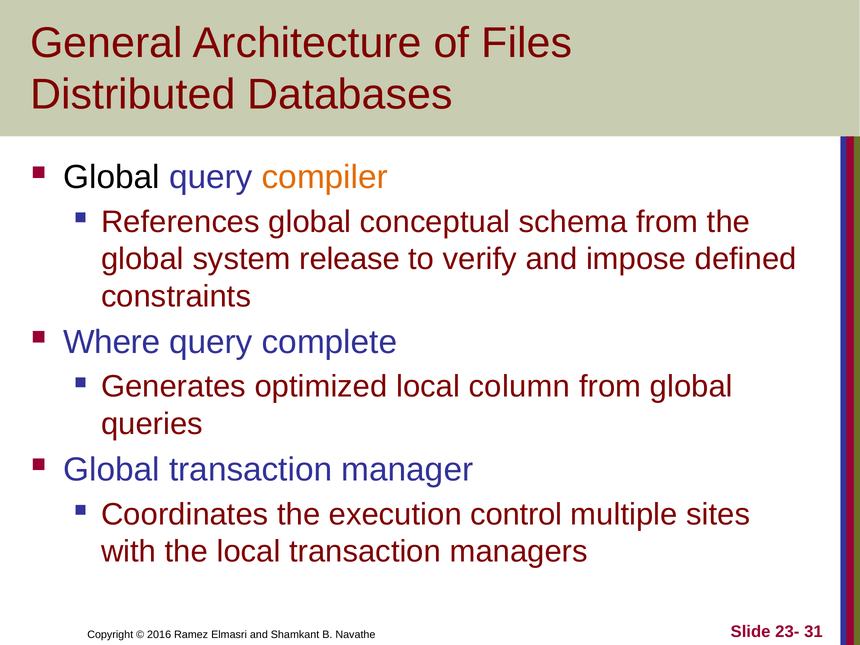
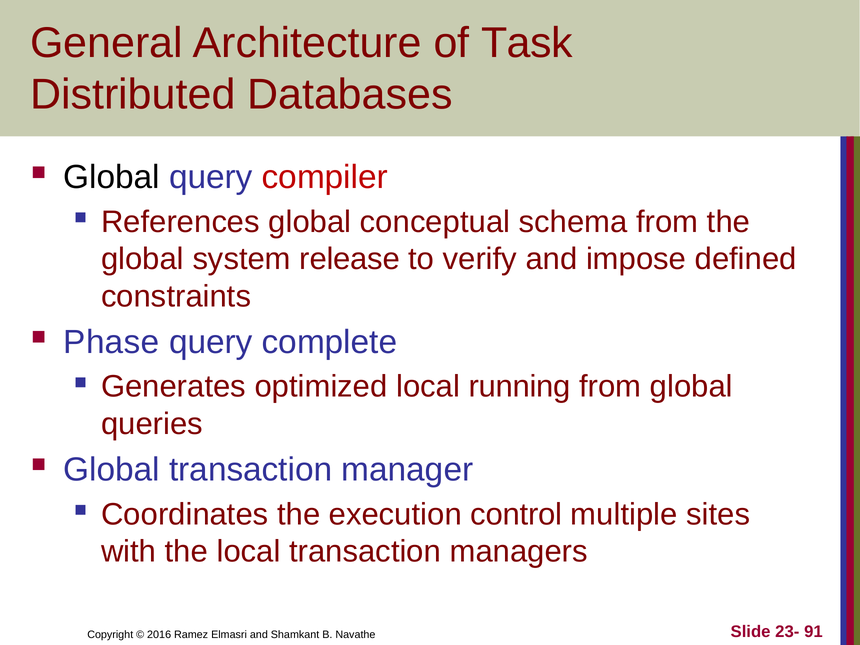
Files: Files -> Task
compiler colour: orange -> red
Where: Where -> Phase
column: column -> running
31: 31 -> 91
